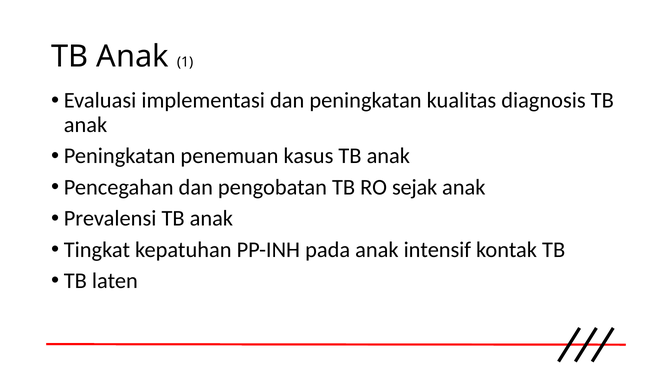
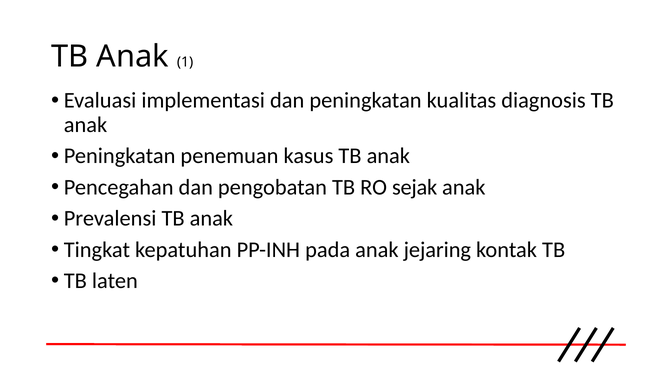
intensif: intensif -> jejaring
